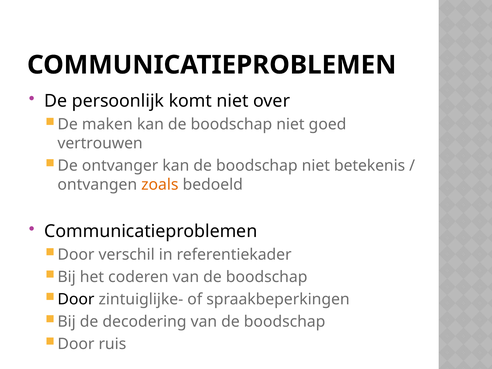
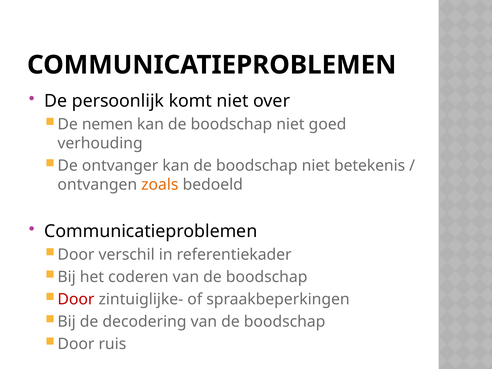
maken: maken -> nemen
vertrouwen: vertrouwen -> verhouding
Door at (76, 299) colour: black -> red
